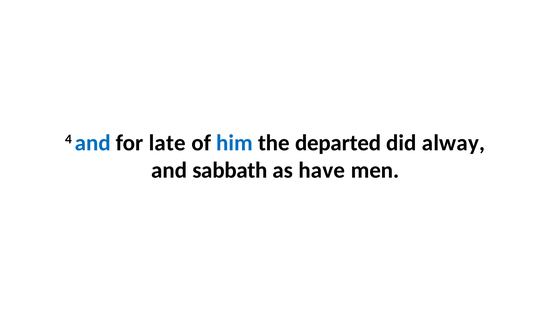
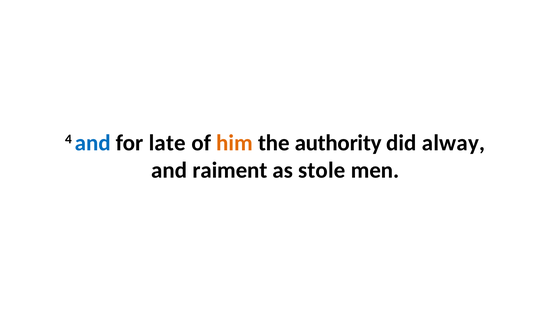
him colour: blue -> orange
departed: departed -> authority
sabbath: sabbath -> raiment
have: have -> stole
